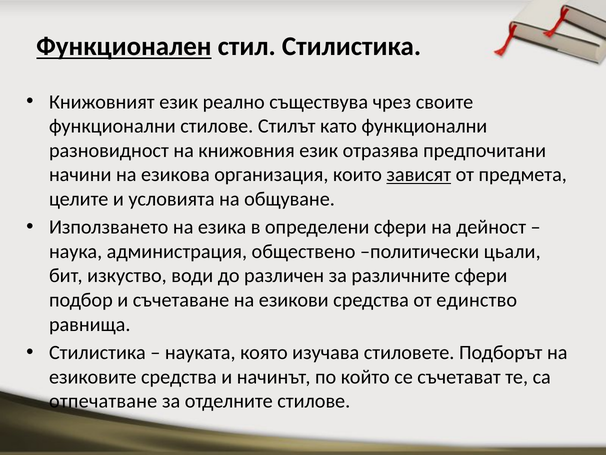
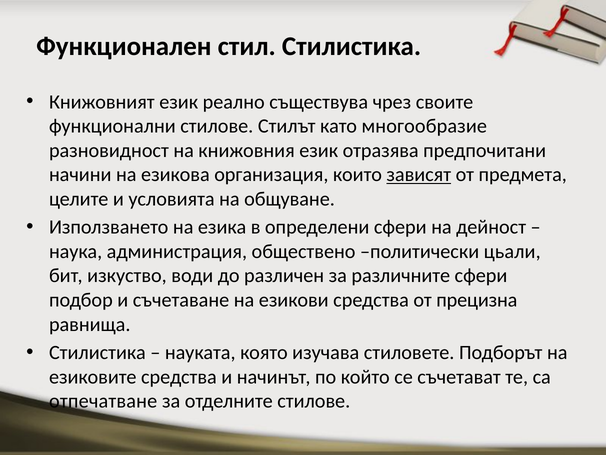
Функционален underline: present -> none
като функционални: функционални -> многообразие
единство: единство -> прецизна
